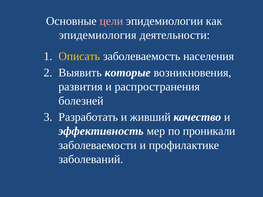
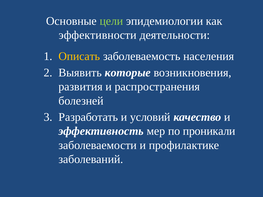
цели colour: pink -> light green
эпидемиология: эпидемиология -> эффективности
живший: живший -> условий
